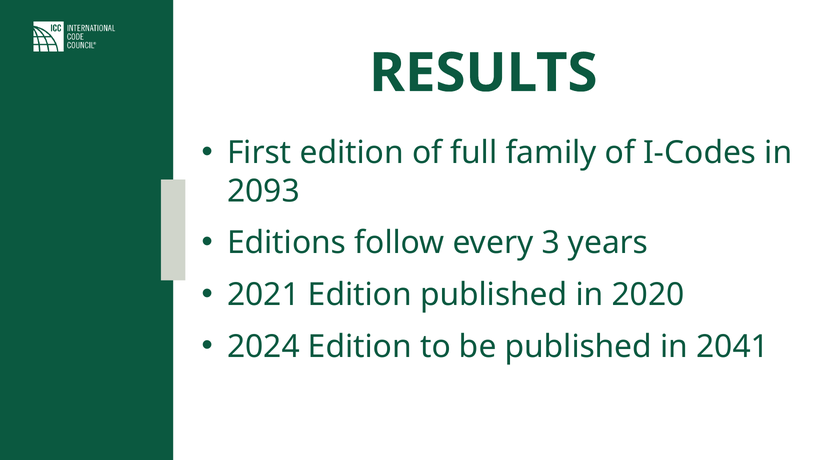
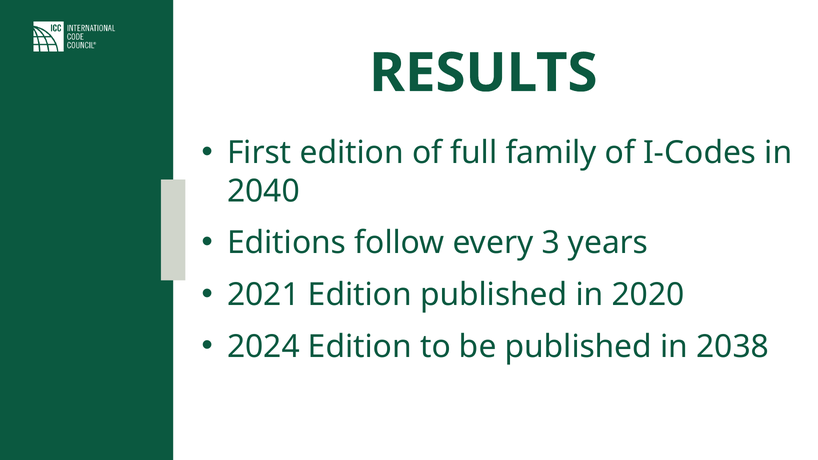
2093: 2093 -> 2040
2041: 2041 -> 2038
